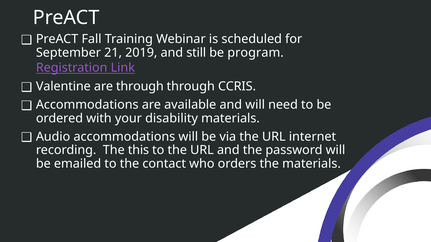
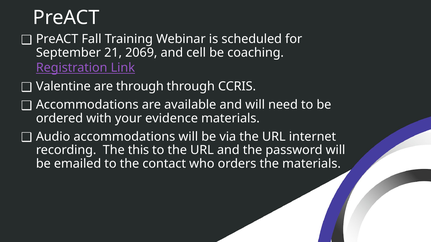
2019: 2019 -> 2069
still: still -> cell
program: program -> coaching
disability: disability -> evidence
